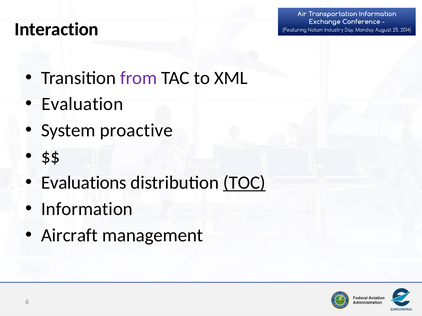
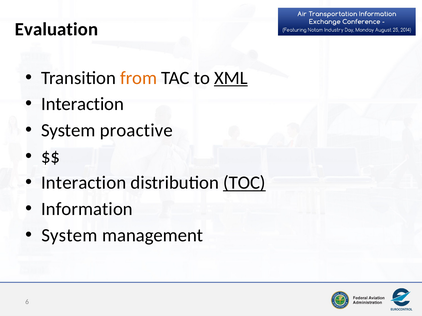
Interaction: Interaction -> Evaluation
from colour: purple -> orange
XML underline: none -> present
Evaluation at (82, 104): Evaluation -> Interaction
Evaluations at (84, 183): Evaluations -> Interaction
Aircraft at (70, 236): Aircraft -> System
